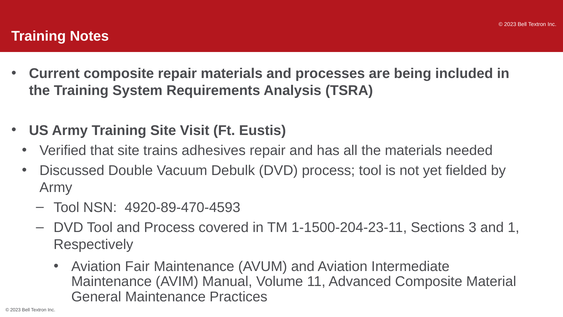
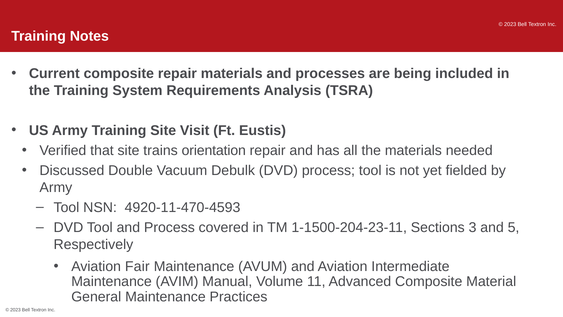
adhesives: adhesives -> orientation
4920-89-470-4593: 4920-89-470-4593 -> 4920-11-470-4593
1: 1 -> 5
